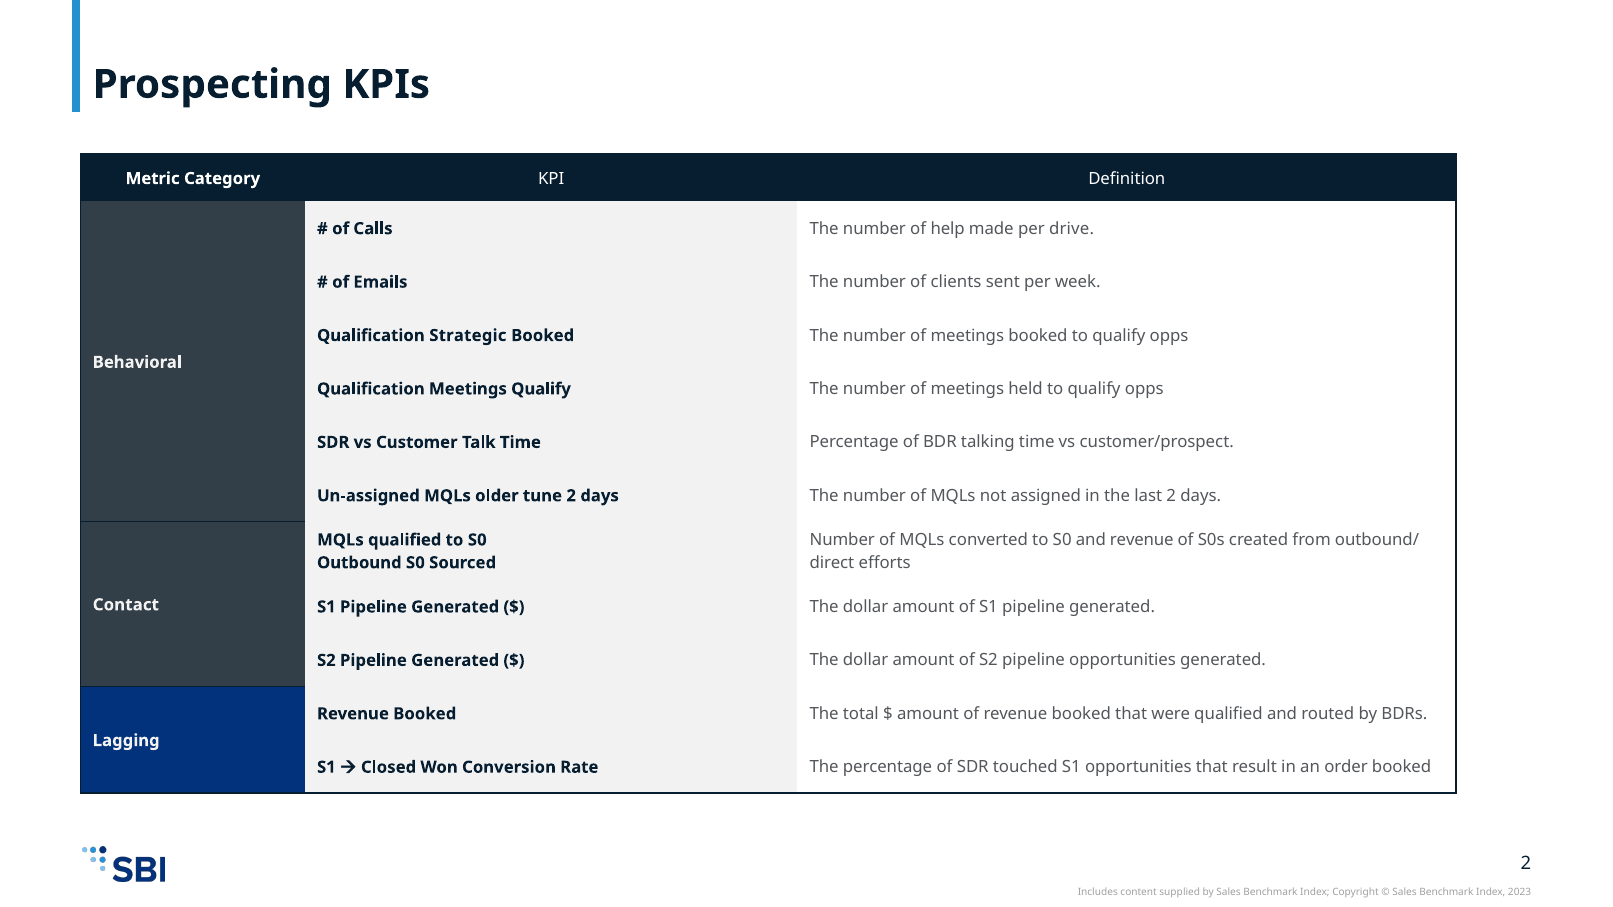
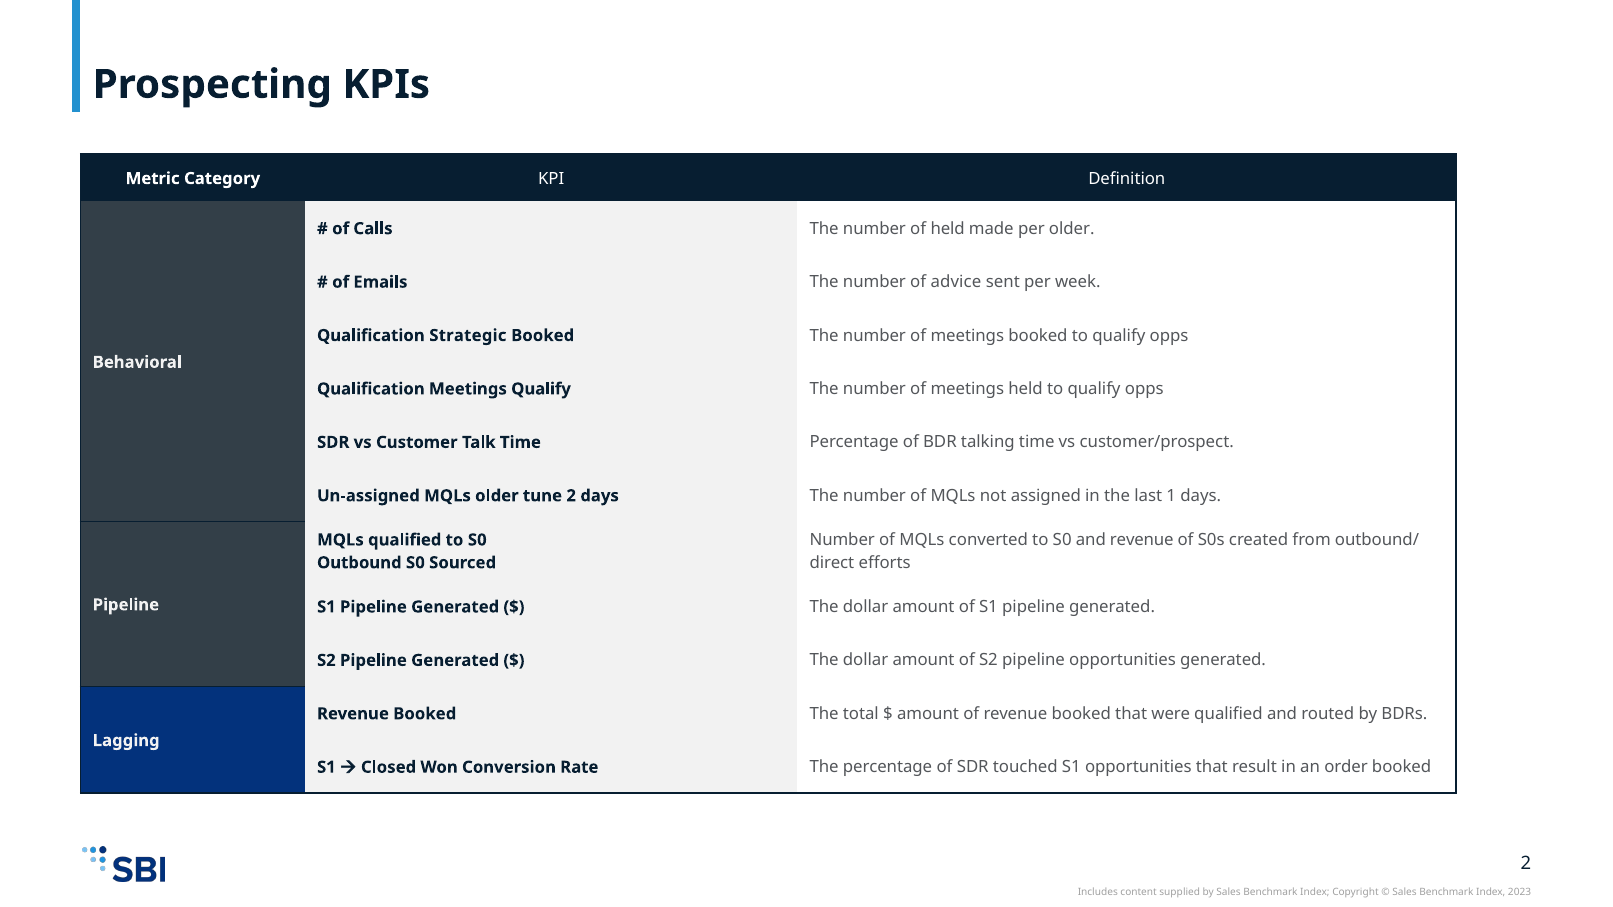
of help: help -> held
per drive: drive -> older
clients: clients -> advice
last 2: 2 -> 1
Contact at (126, 605): Contact -> Pipeline
